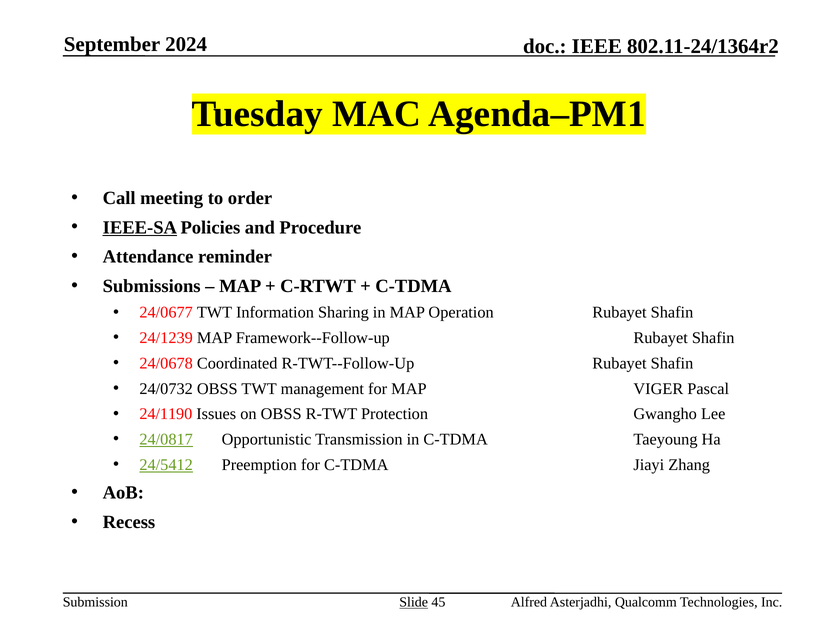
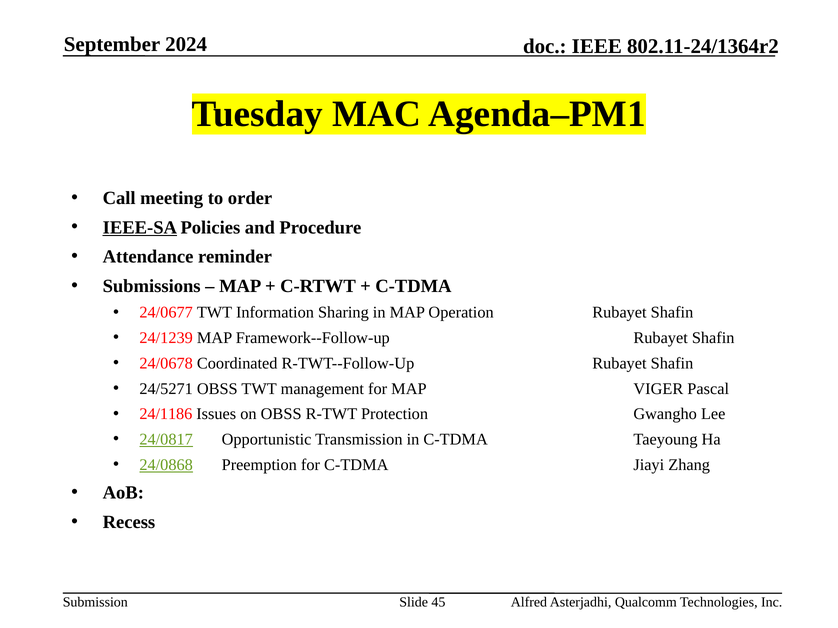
24/0732: 24/0732 -> 24/5271
24/1190: 24/1190 -> 24/1186
24/5412: 24/5412 -> 24/0868
Slide underline: present -> none
